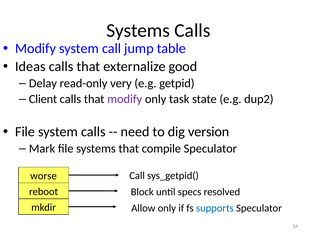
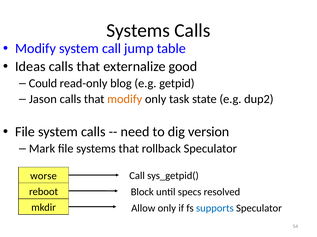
Delay: Delay -> Could
very: very -> blog
Client: Client -> Jason
modify at (125, 99) colour: purple -> orange
compile: compile -> rollback
